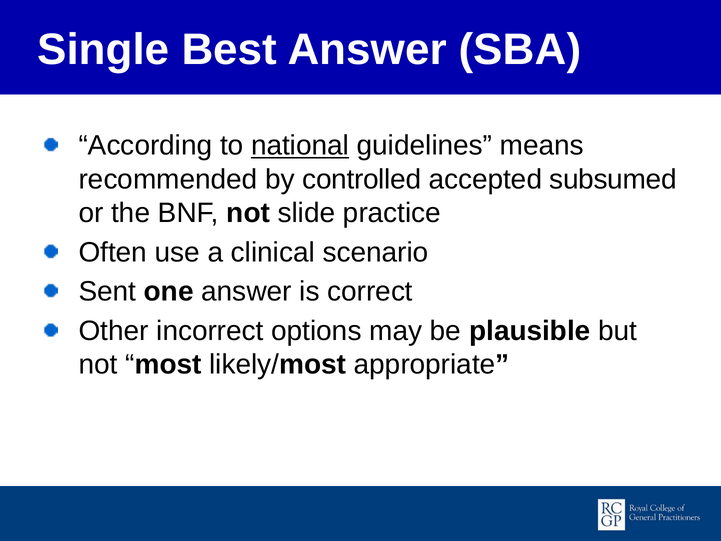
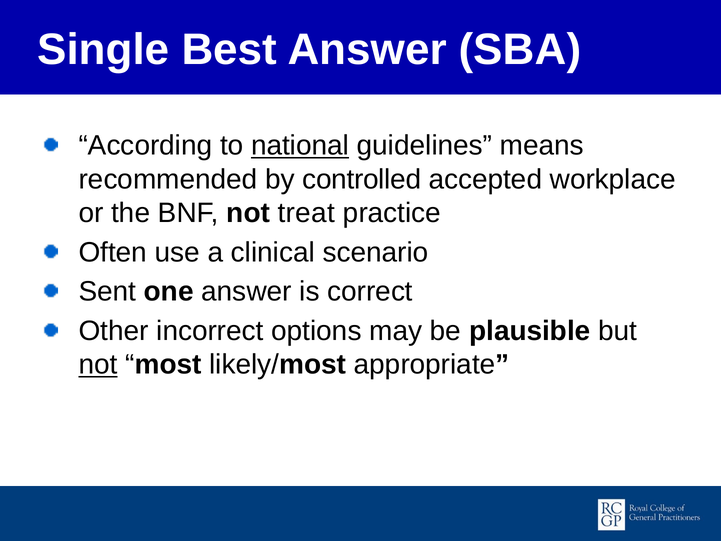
subsumed: subsumed -> workplace
slide: slide -> treat
not at (98, 364) underline: none -> present
